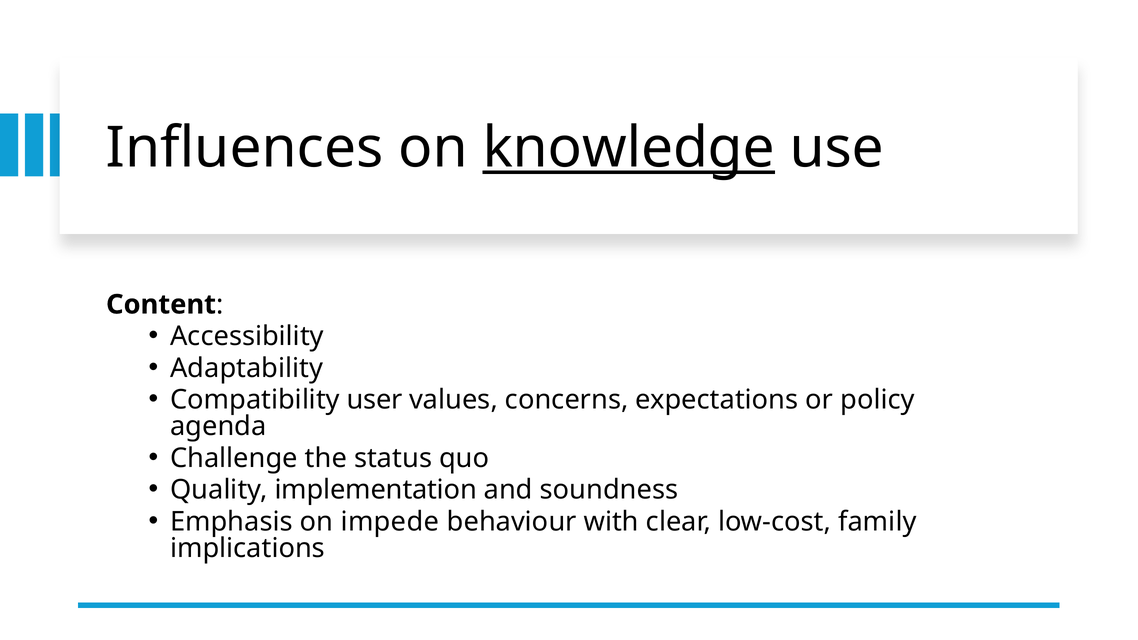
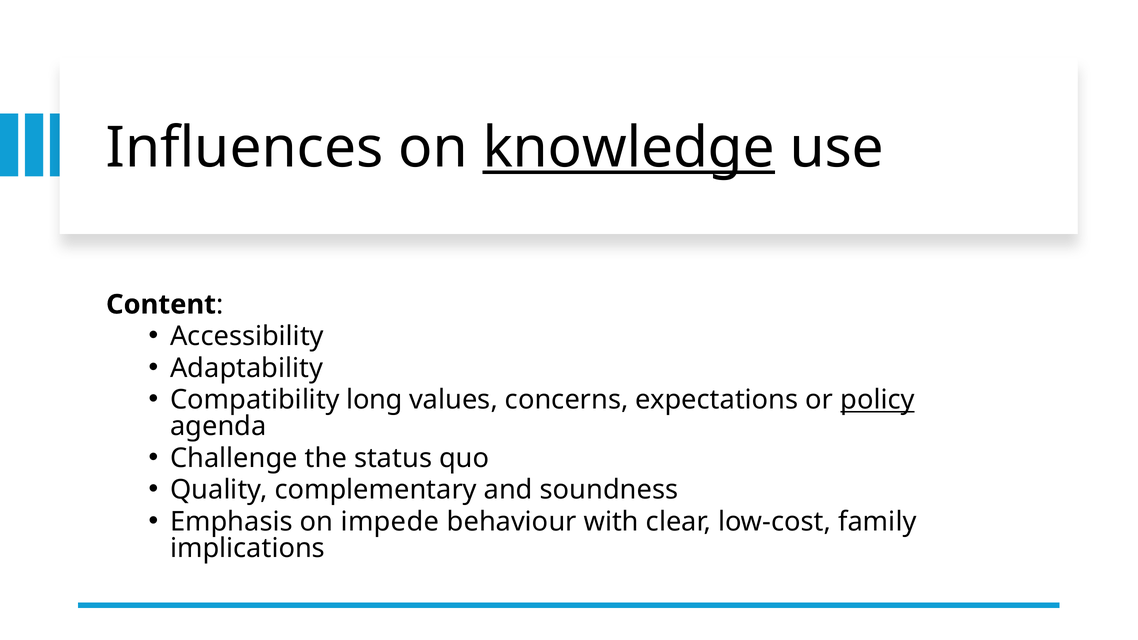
user: user -> long
policy underline: none -> present
implementation: implementation -> complementary
